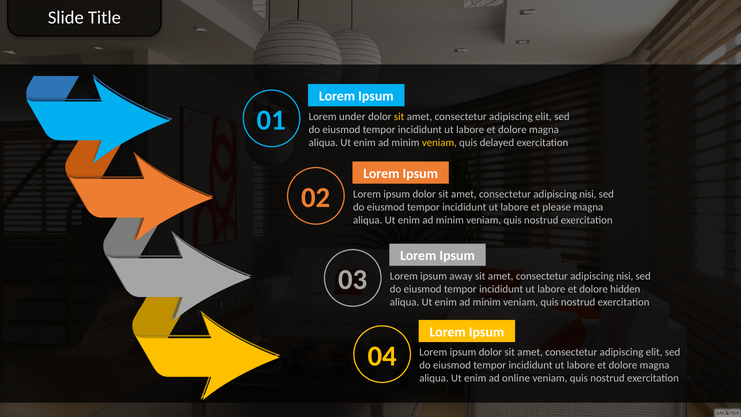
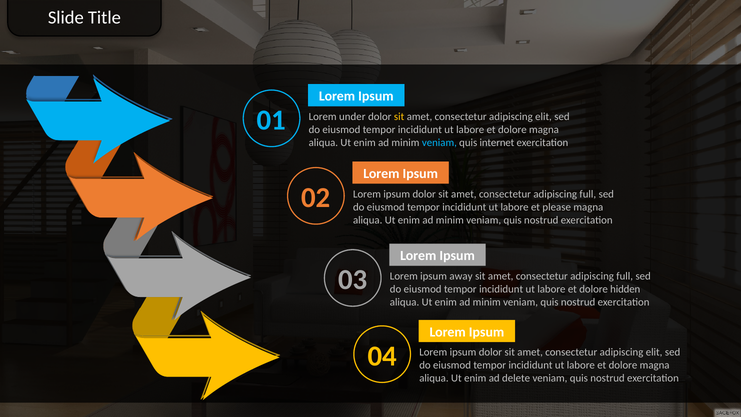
veniam at (439, 143) colour: yellow -> light blue
delayed: delayed -> internet
nisi at (588, 194): nisi -> full
nisi at (625, 276): nisi -> full
online: online -> delete
